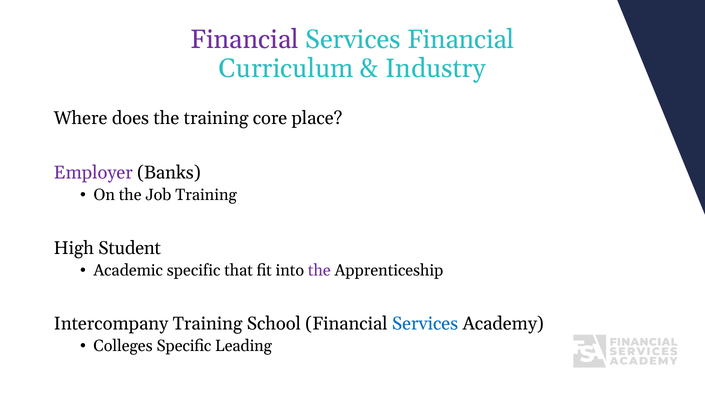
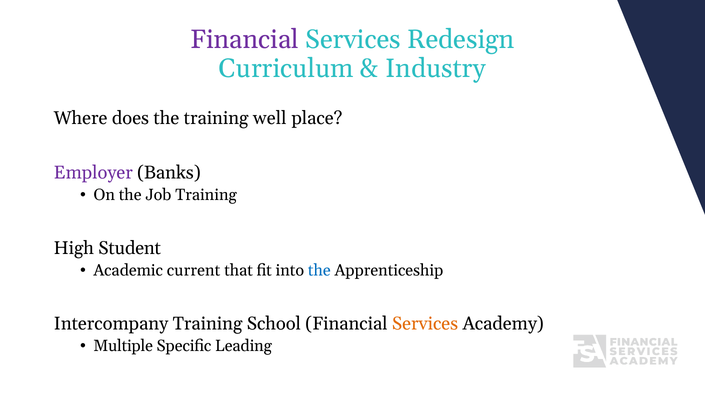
Services Financial: Financial -> Redesign
core: core -> well
Academic specific: specific -> current
the at (319, 270) colour: purple -> blue
Services at (425, 323) colour: blue -> orange
Colleges: Colleges -> Multiple
